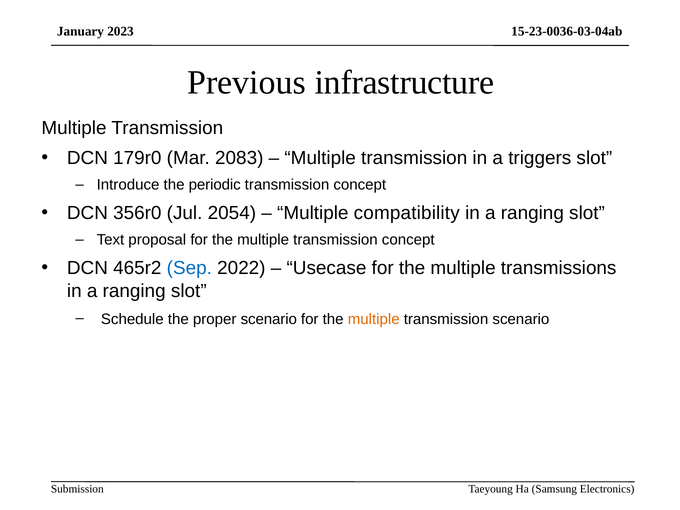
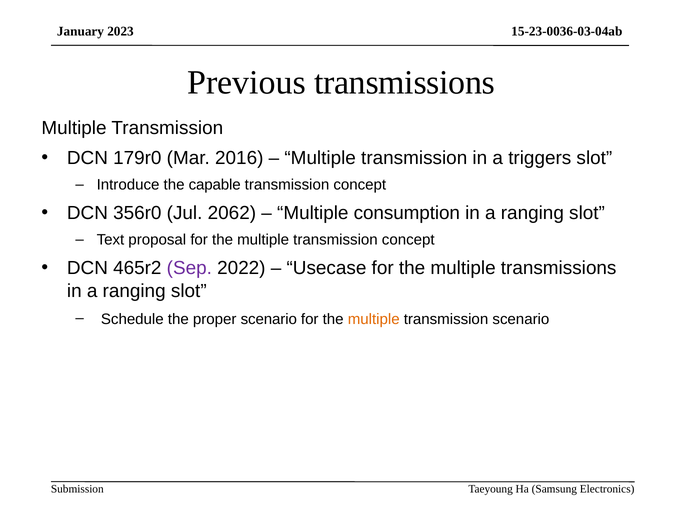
Previous infrastructure: infrastructure -> transmissions
2083: 2083 -> 2016
periodic: periodic -> capable
2054: 2054 -> 2062
compatibility: compatibility -> consumption
Sep colour: blue -> purple
